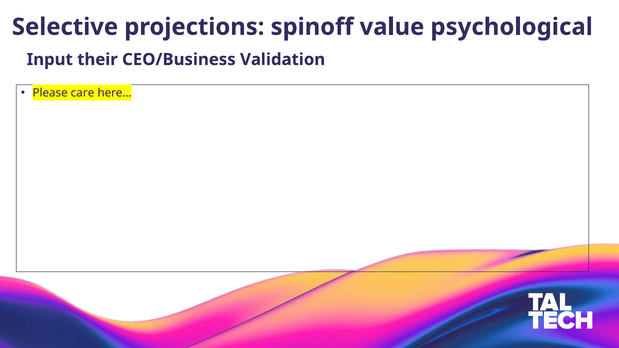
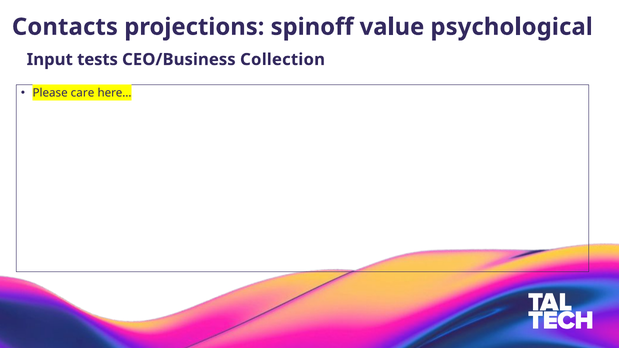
Selective: Selective -> Contacts
their: their -> tests
Validation: Validation -> Collection
